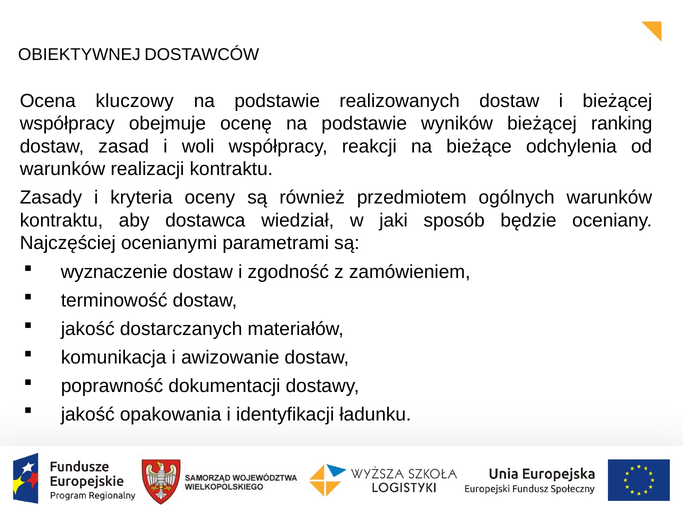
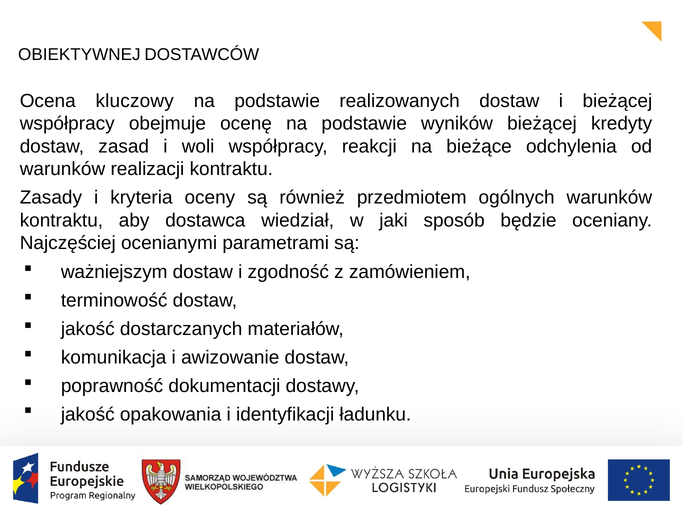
ranking: ranking -> kredyty
wyznaczenie: wyznaczenie -> ważniejszym
